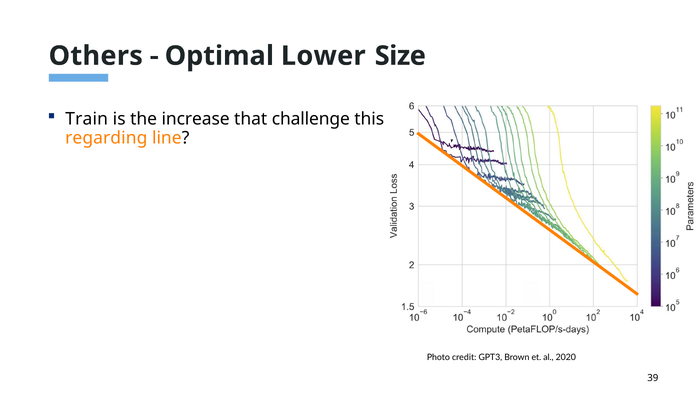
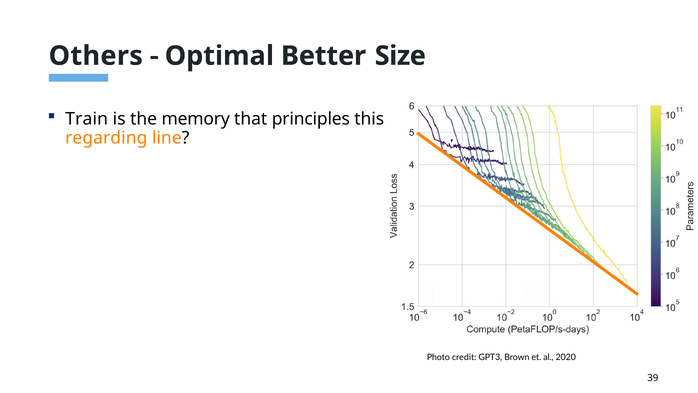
Lower: Lower -> Better
increase: increase -> memory
challenge: challenge -> principles
